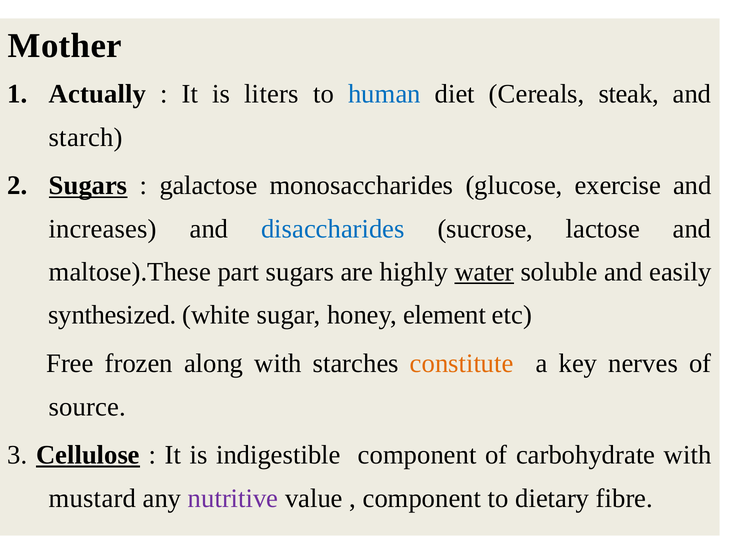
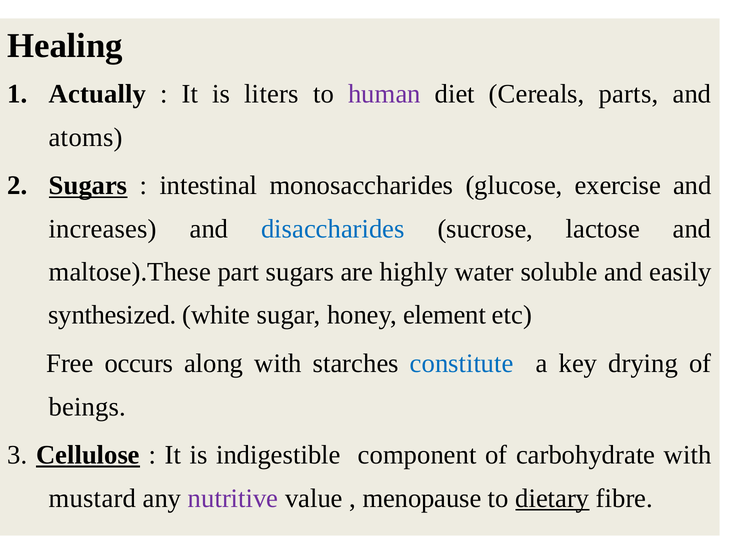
Mother: Mother -> Healing
human colour: blue -> purple
steak: steak -> parts
starch: starch -> atoms
galactose: galactose -> intestinal
water underline: present -> none
frozen: frozen -> occurs
constitute colour: orange -> blue
nerves: nerves -> drying
source: source -> beings
component at (422, 498): component -> menopause
dietary underline: none -> present
